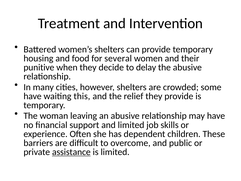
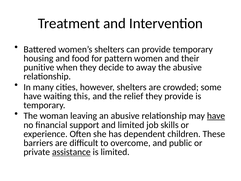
several: several -> pattern
delay: delay -> away
have at (216, 116) underline: none -> present
